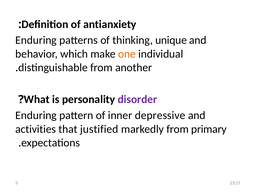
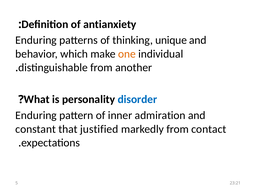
disorder colour: purple -> blue
depressive: depressive -> admiration
activities: activities -> constant
primary: primary -> contact
